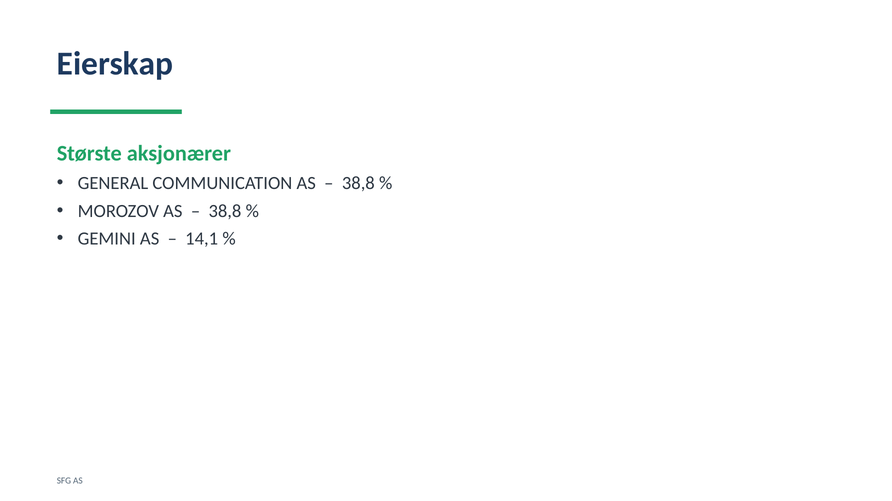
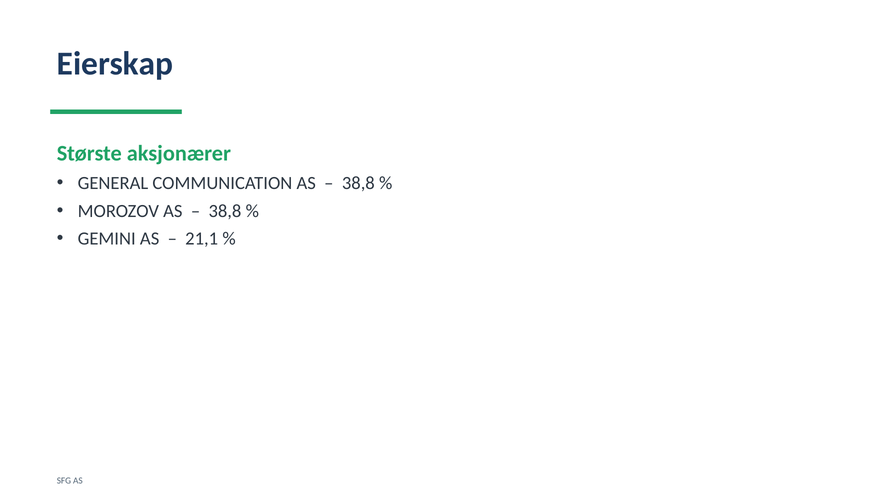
14,1: 14,1 -> 21,1
